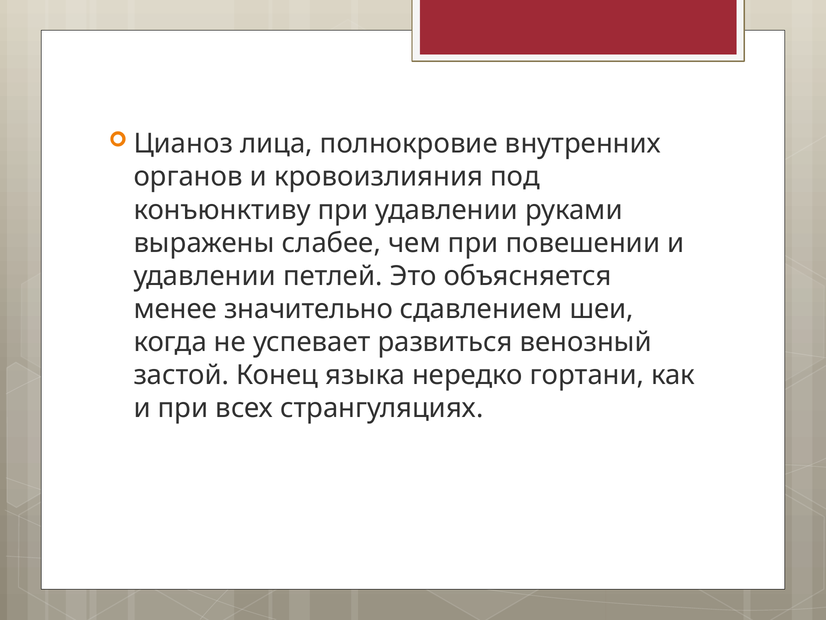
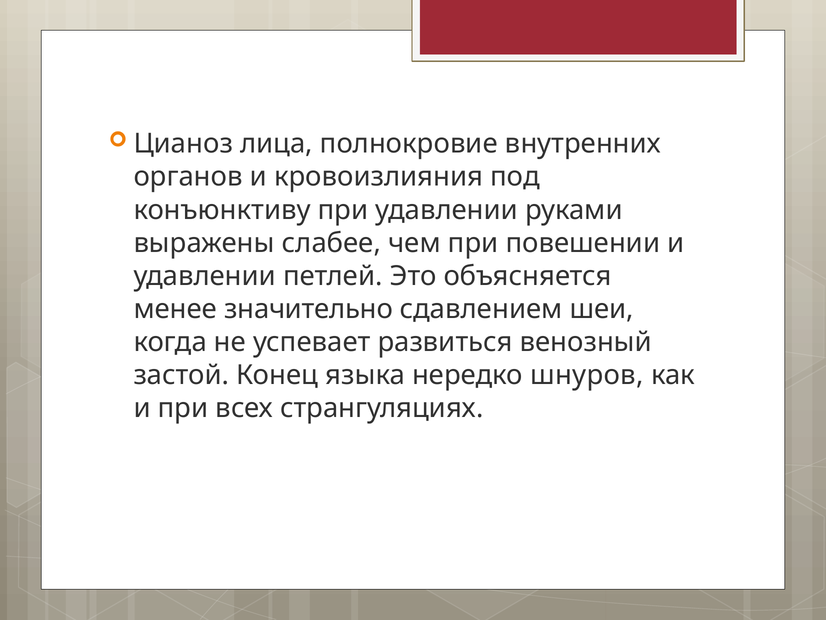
гортани: гортани -> шнуров
